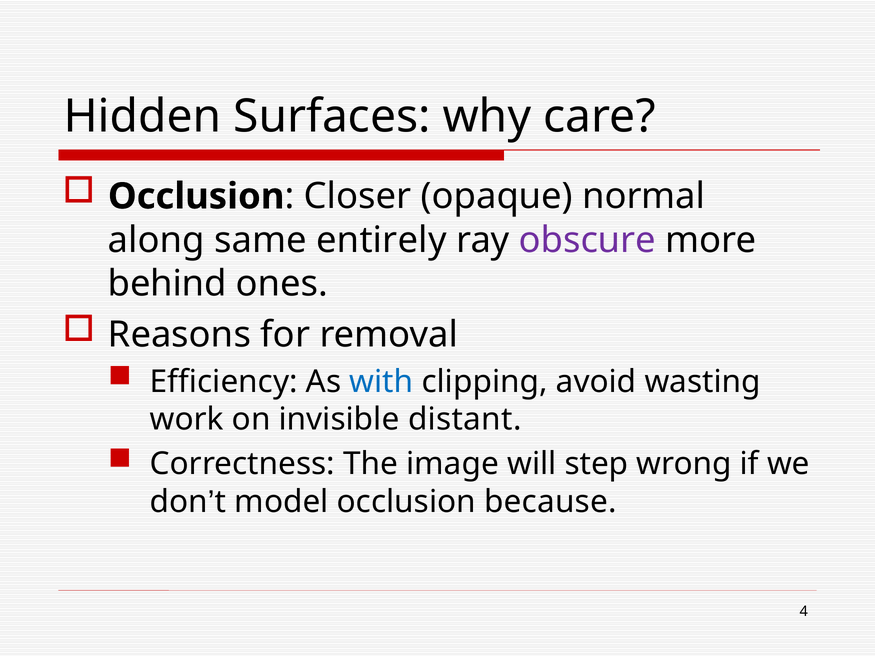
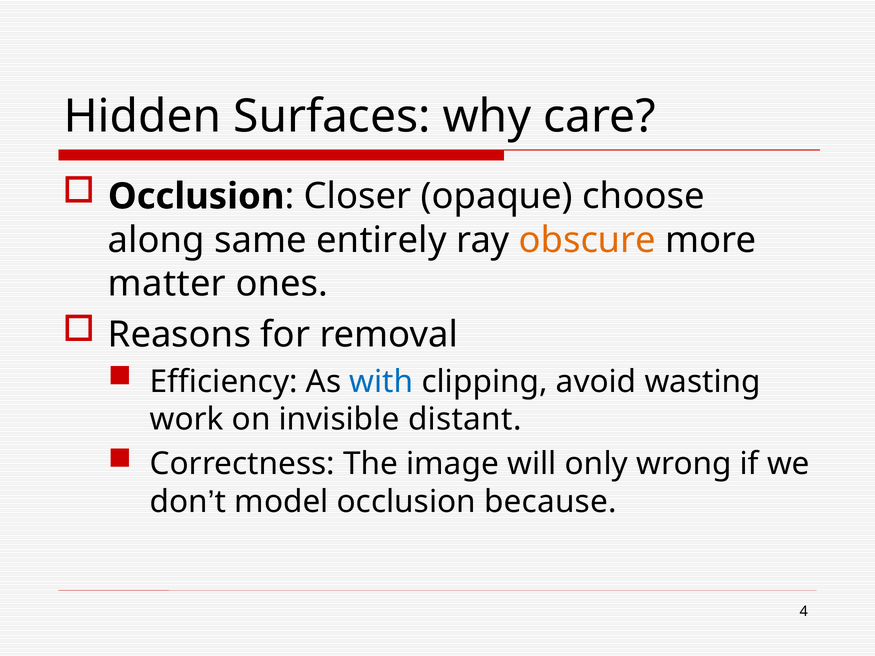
normal: normal -> choose
obscure colour: purple -> orange
behind: behind -> matter
step: step -> only
